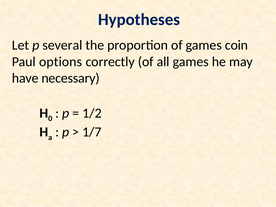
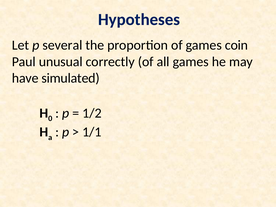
options: options -> unusual
necessary: necessary -> simulated
1/7: 1/7 -> 1/1
